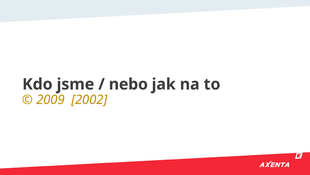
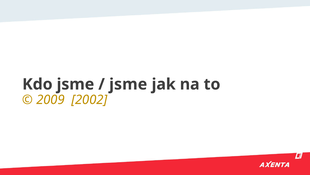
nebo at (128, 84): nebo -> jsme
